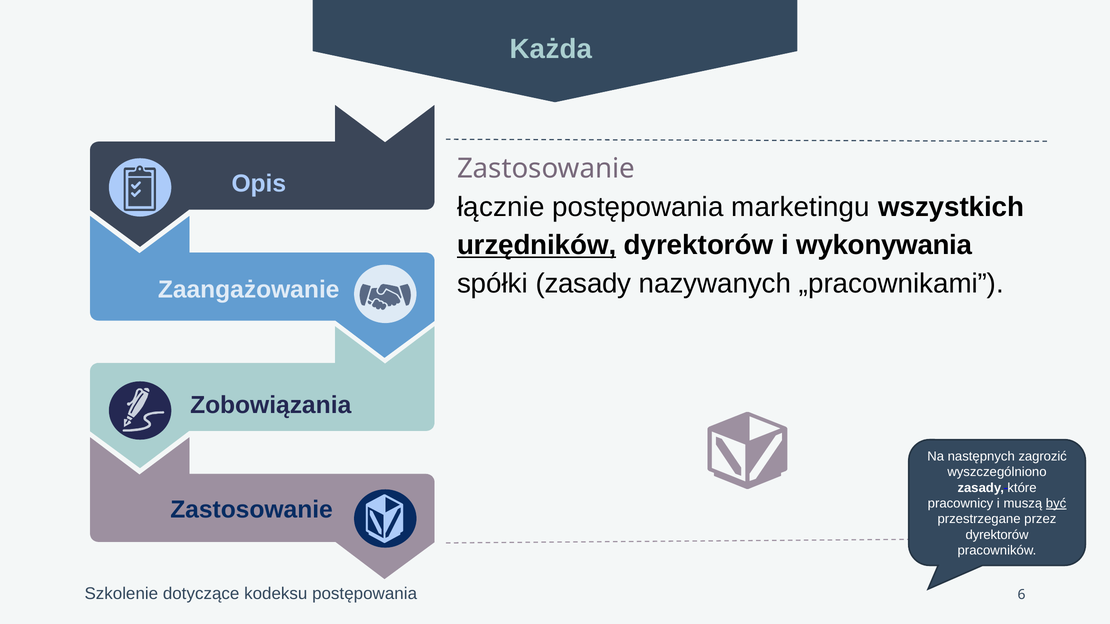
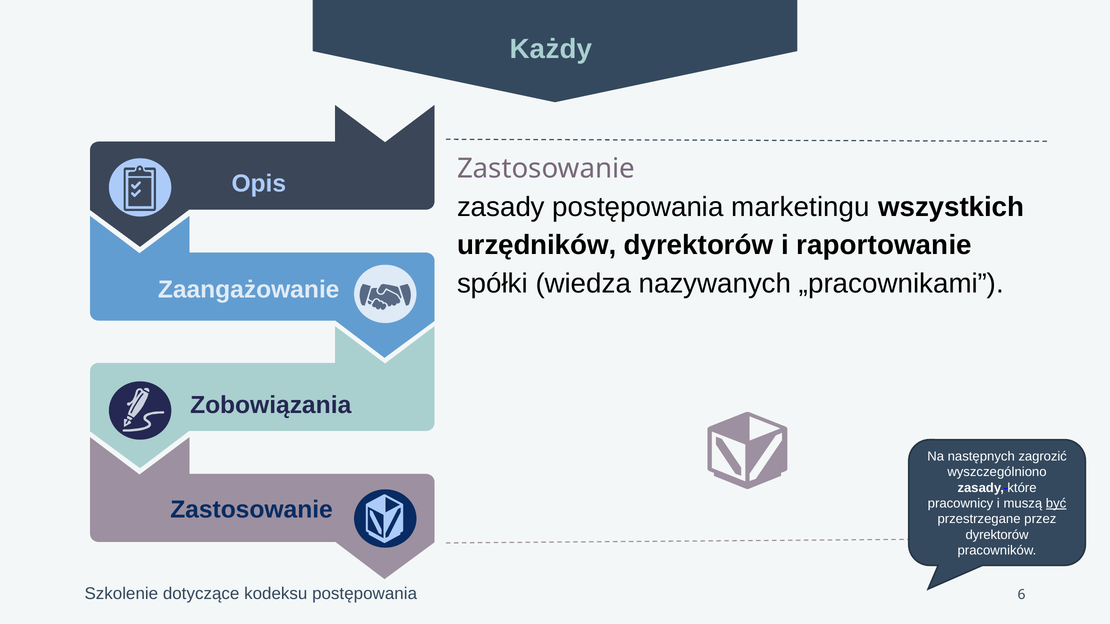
Każda: Każda -> Każdy
łącznie at (501, 207): łącznie -> zasady
urzędników underline: present -> none
wykonywania: wykonywania -> raportowanie
spółki zasady: zasady -> wiedza
